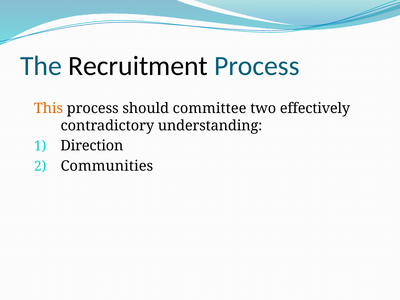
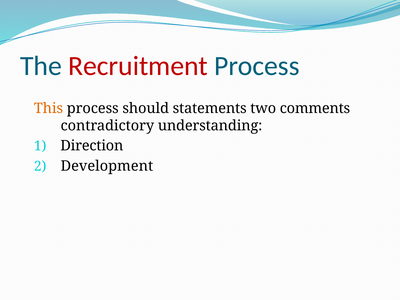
Recruitment colour: black -> red
committee: committee -> statements
effectively: effectively -> comments
Communities: Communities -> Development
